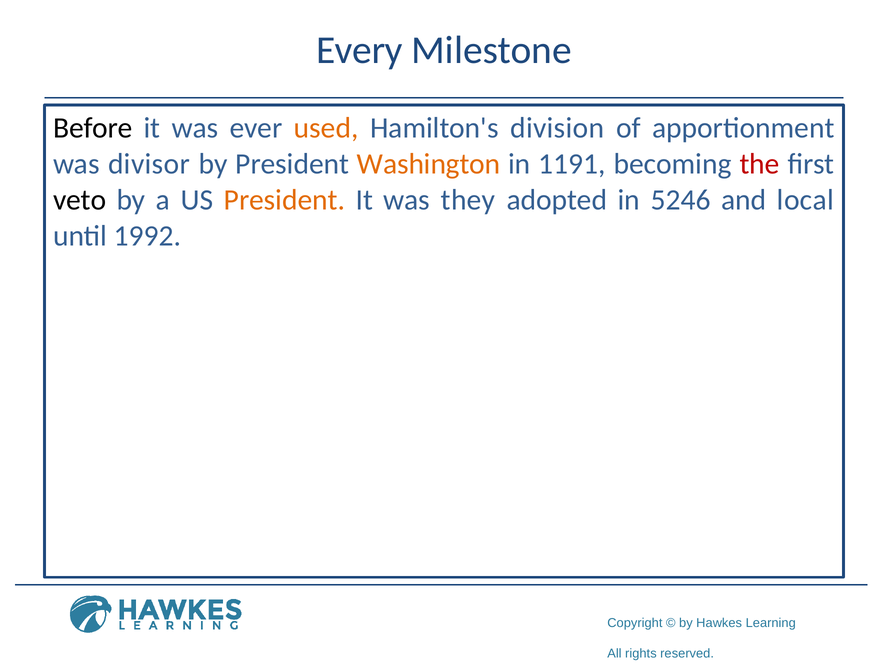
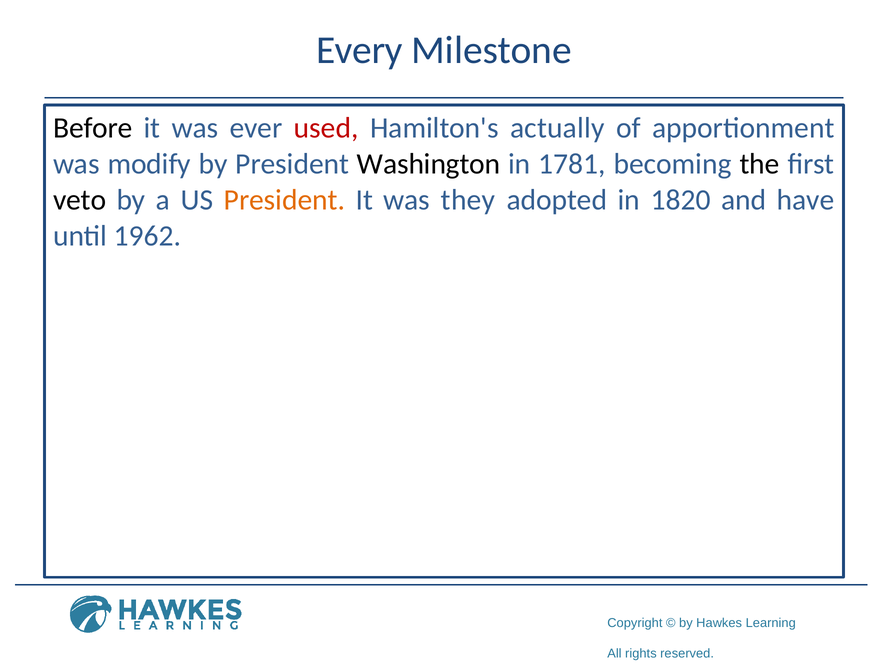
used colour: orange -> red
division: division -> actually
divisor: divisor -> modify
Washington colour: orange -> black
1191: 1191 -> 1781
the colour: red -> black
5246: 5246 -> 1820
local: local -> have
1992: 1992 -> 1962
